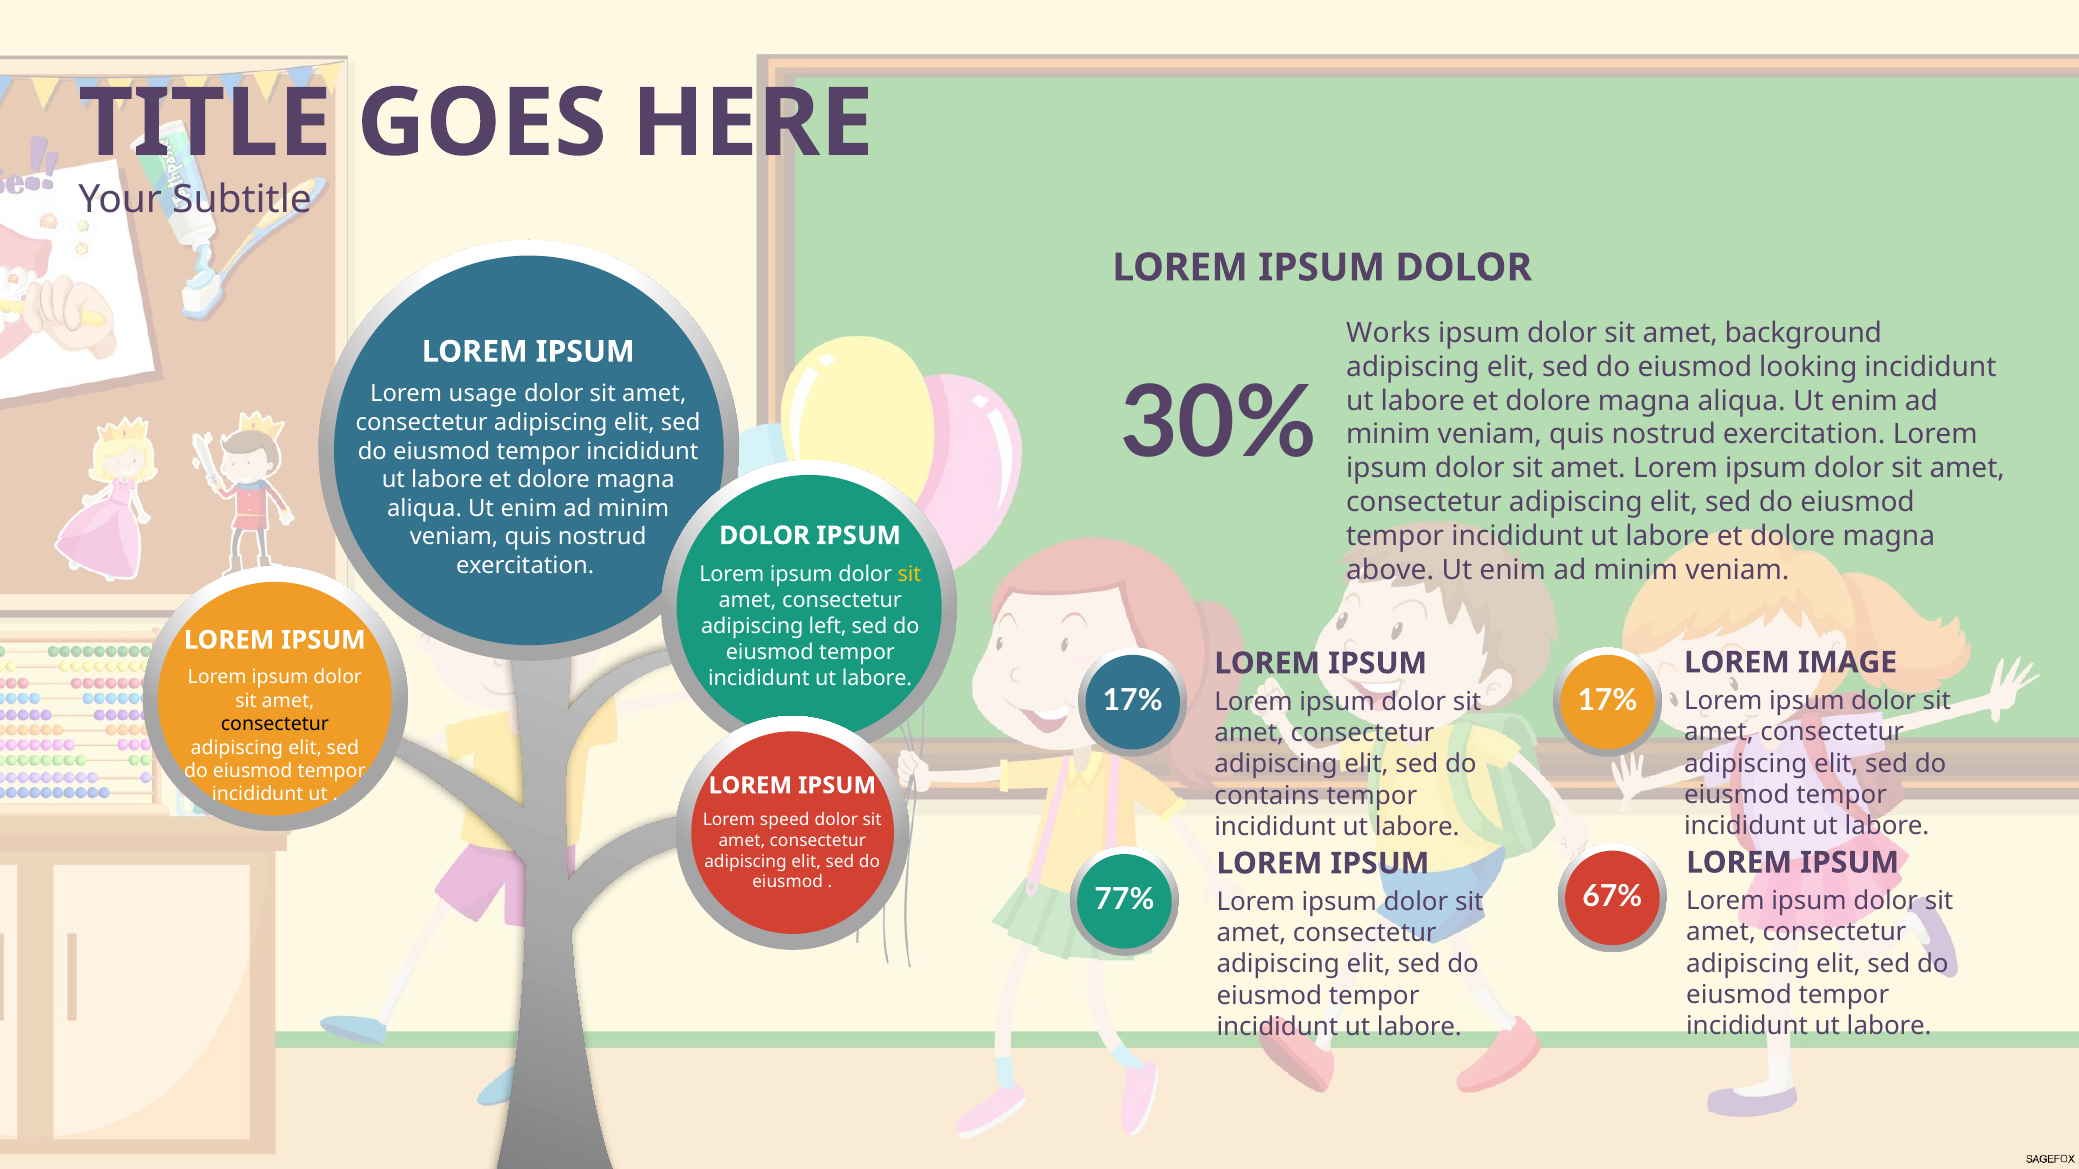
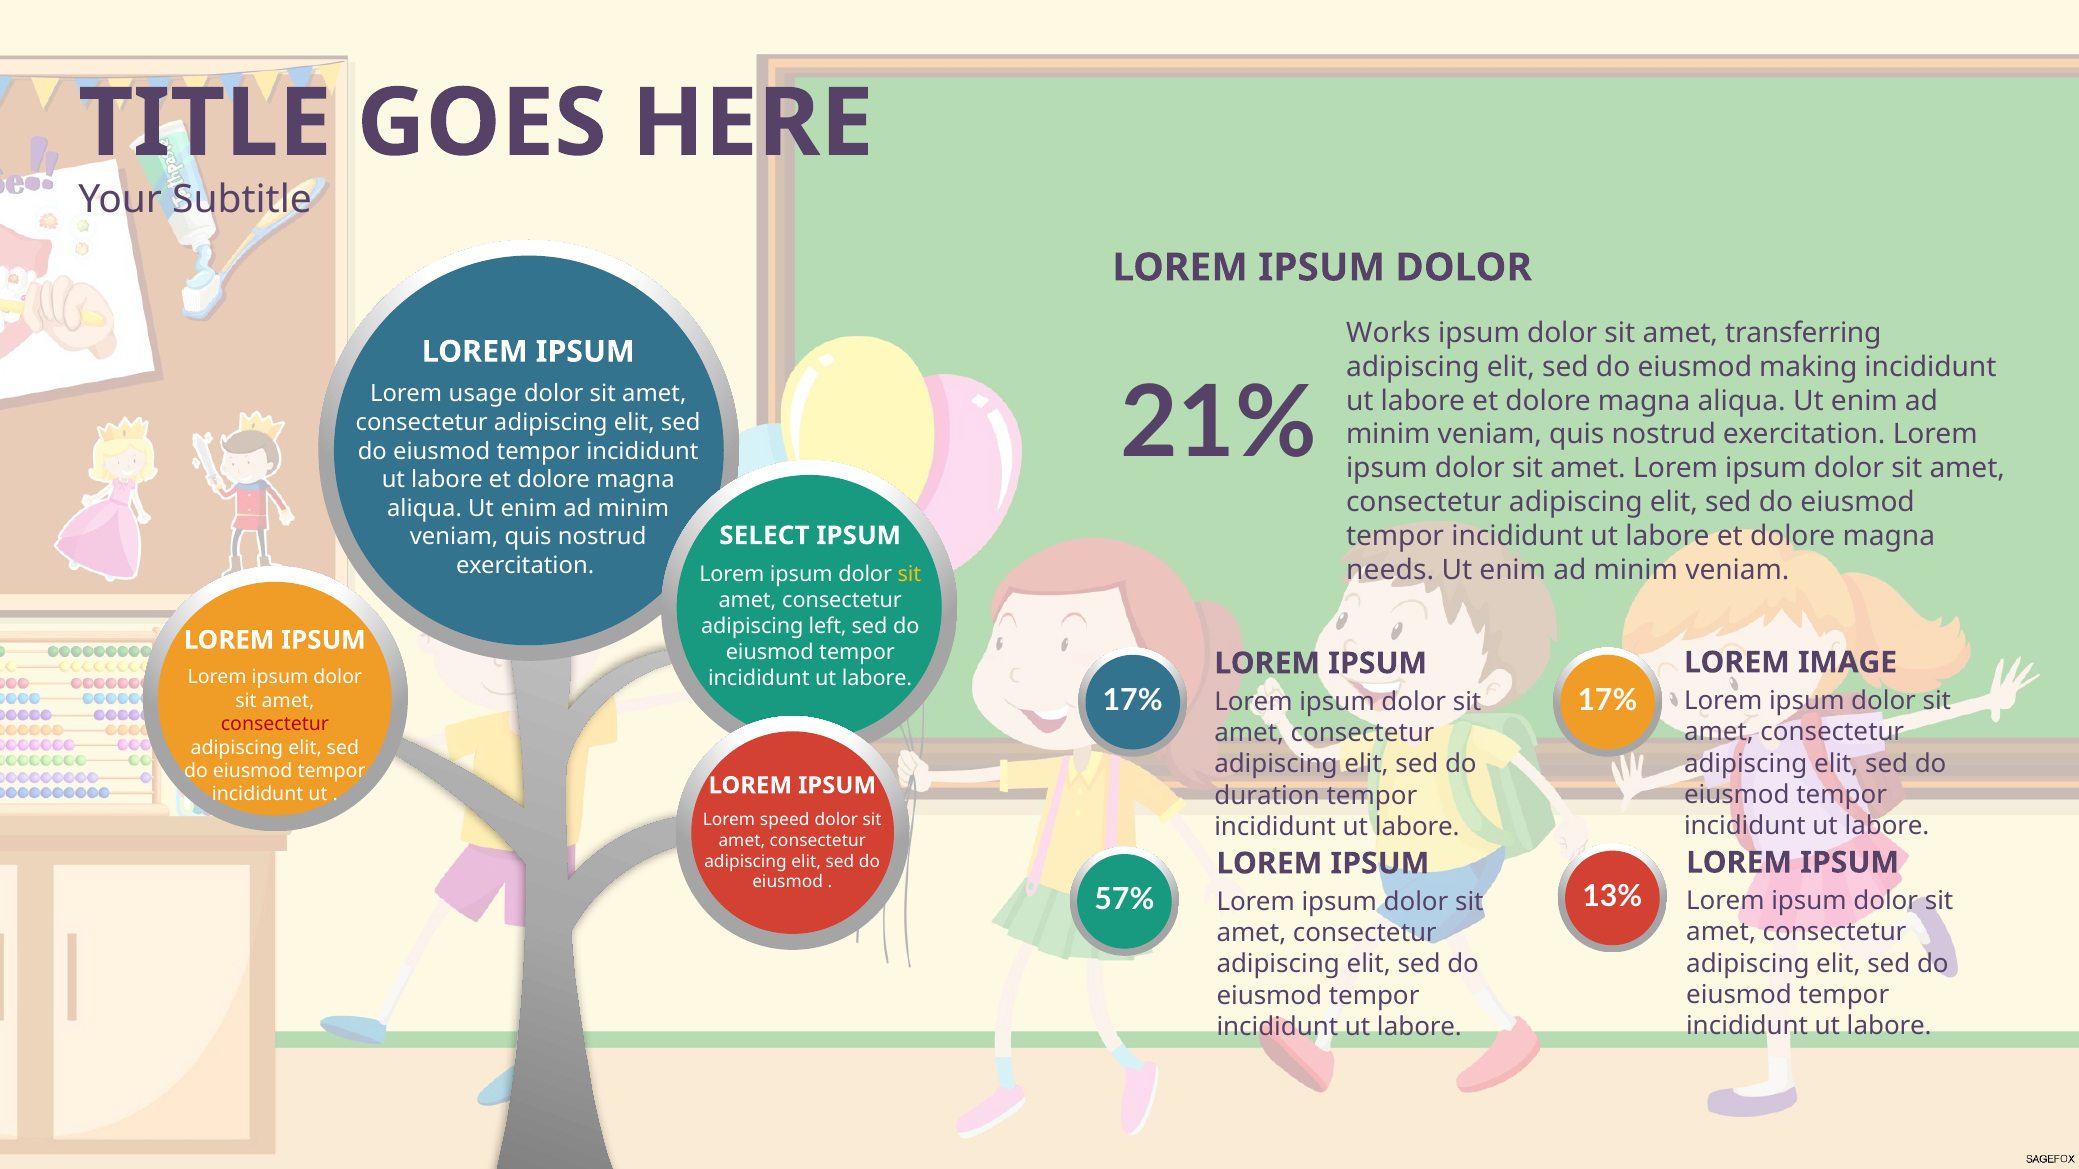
background: background -> transferring
looking: looking -> making
30%: 30% -> 21%
DOLOR at (765, 536): DOLOR -> SELECT
above: above -> needs
consectetur at (275, 724) colour: black -> red
contains: contains -> duration
67%: 67% -> 13%
77%: 77% -> 57%
